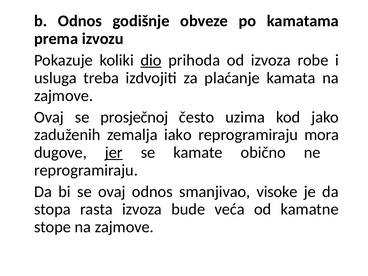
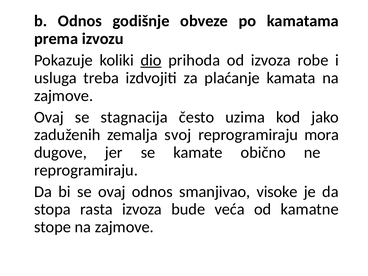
prosječnoj: prosječnoj -> stagnacija
iako: iako -> svoj
jer underline: present -> none
